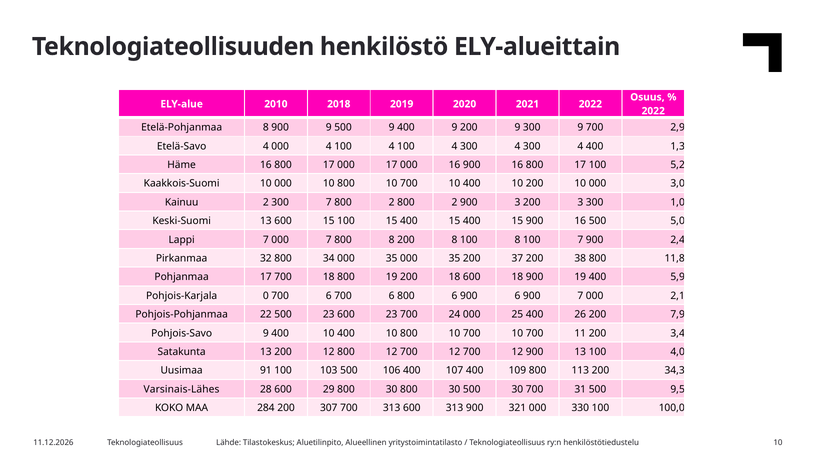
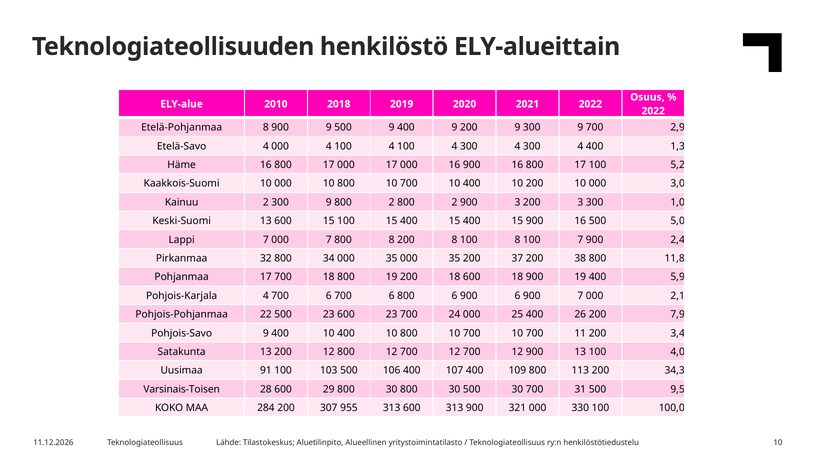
2 300 7: 7 -> 9
Pohjois-Karjala 0: 0 -> 4
Varsinais-Lähes: Varsinais-Lähes -> Varsinais-Toisen
307 700: 700 -> 955
